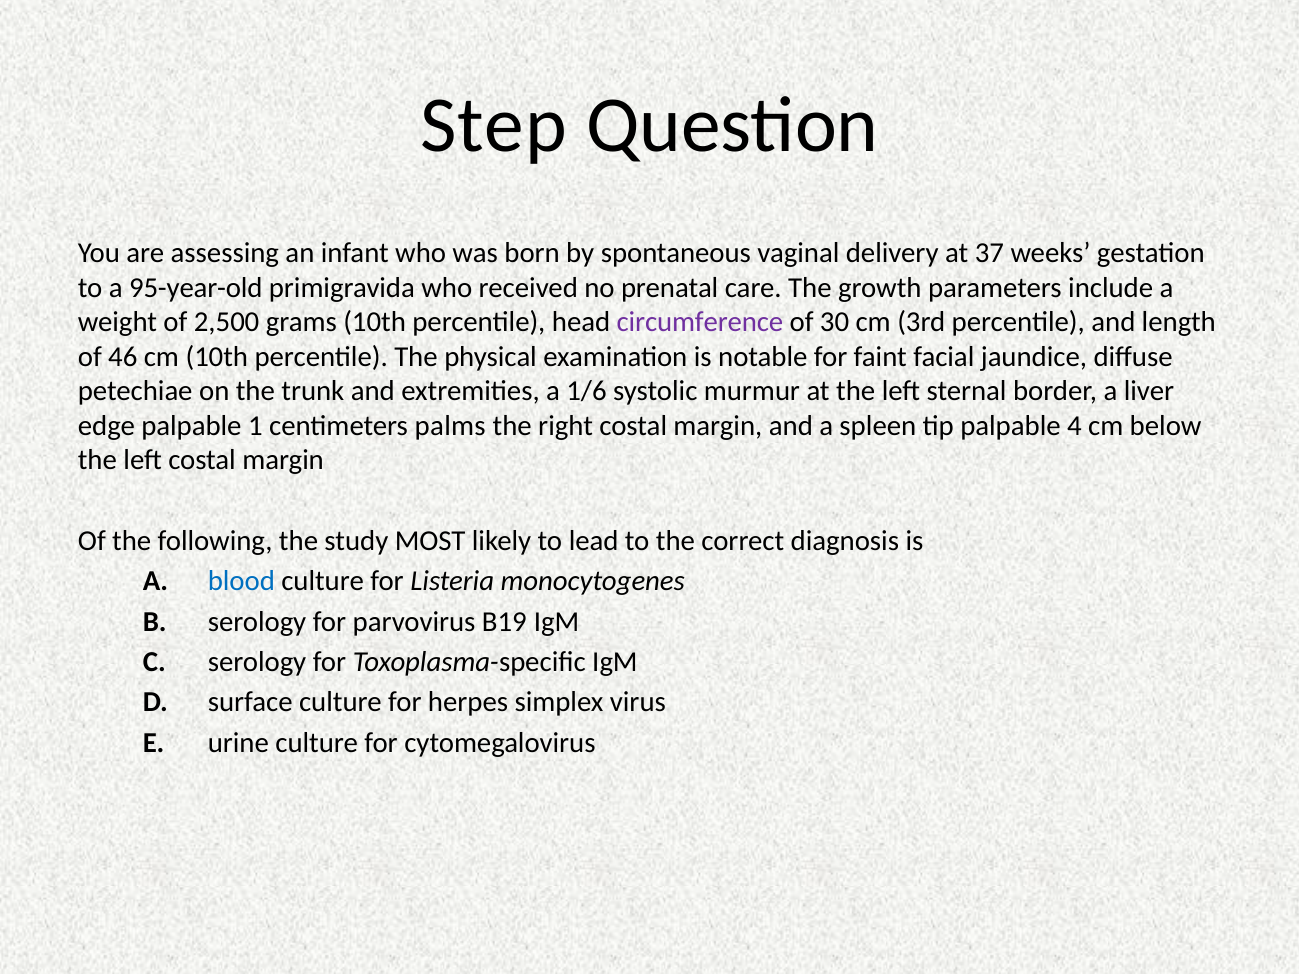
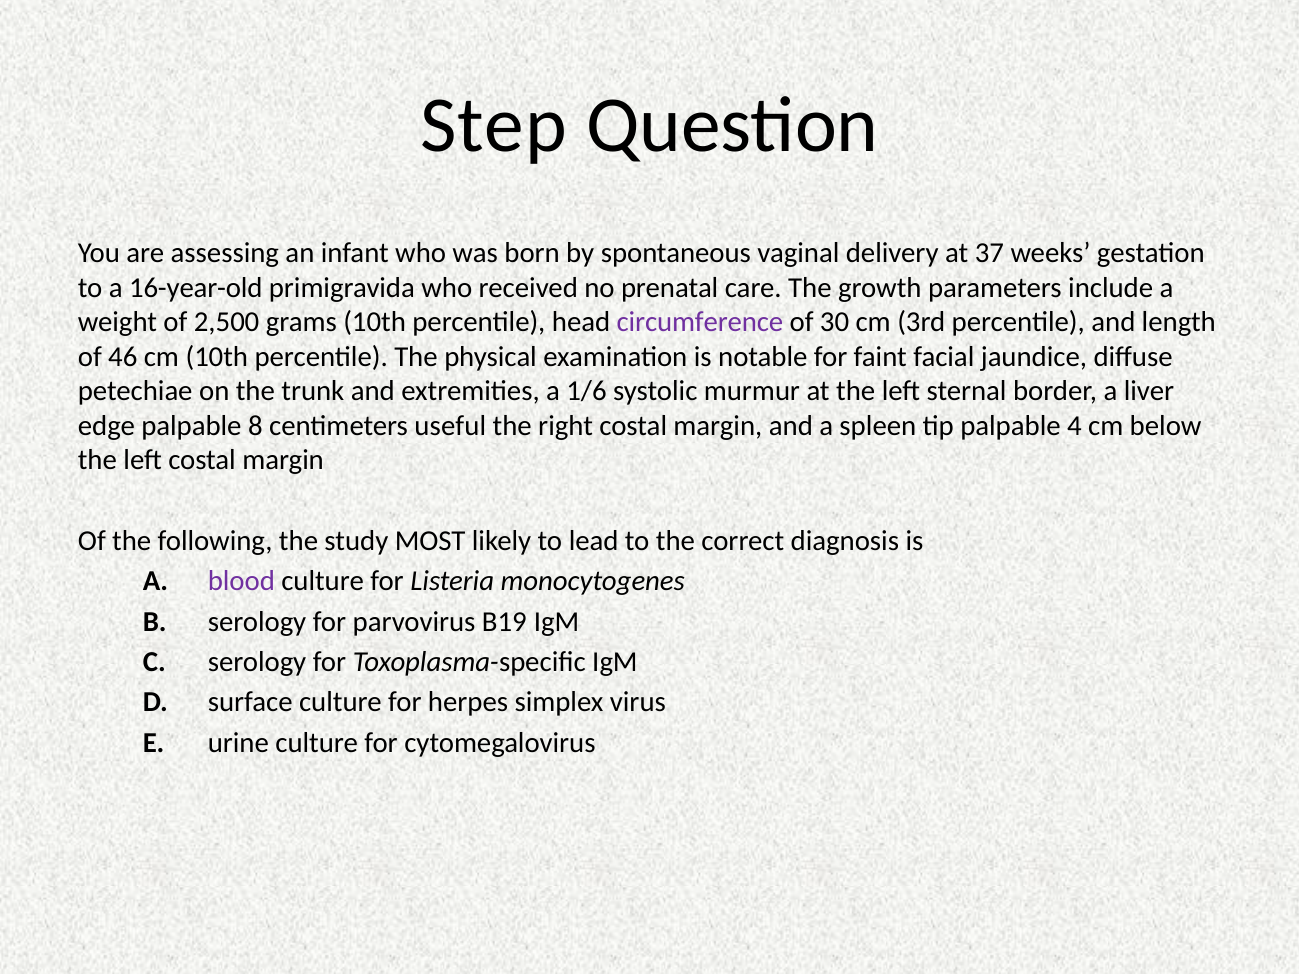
95-year-old: 95-year-old -> 16-year-old
1: 1 -> 8
palms: palms -> useful
blood colour: blue -> purple
